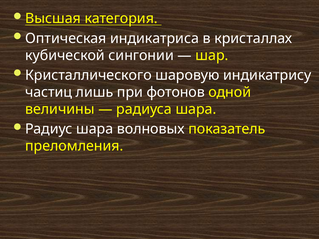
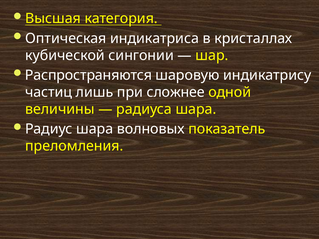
Кристаллического: Кристаллического -> Распространяются
фотонов: фотонов -> сложнее
